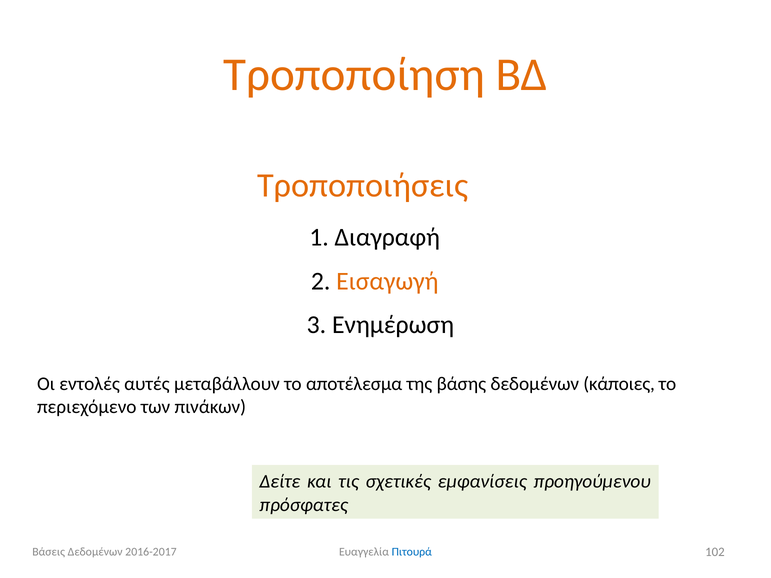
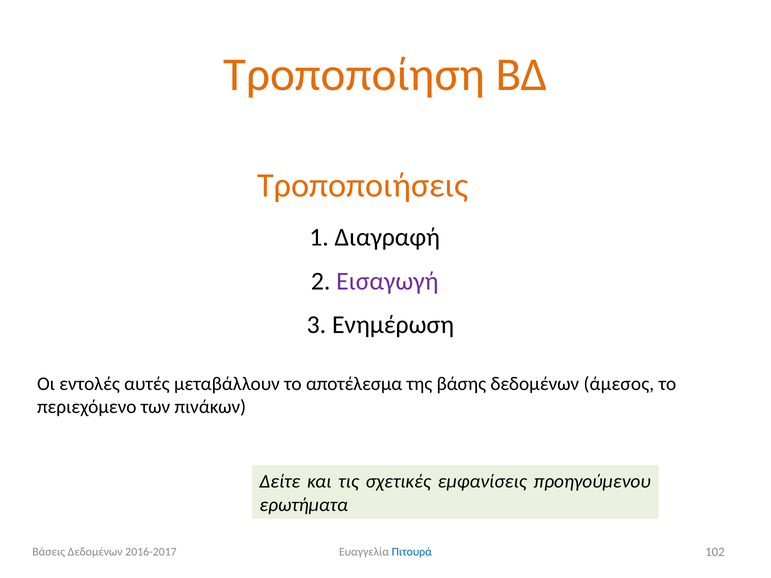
Εισαγωγή colour: orange -> purple
κάποιες: κάποιες -> άμεσος
πρόσφατες: πρόσφατες -> ερωτήματα
